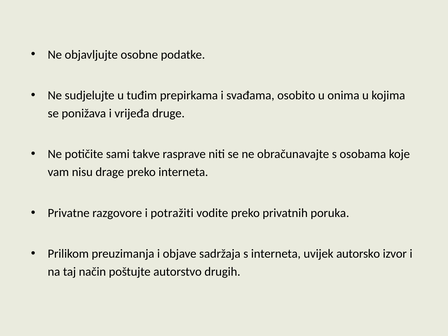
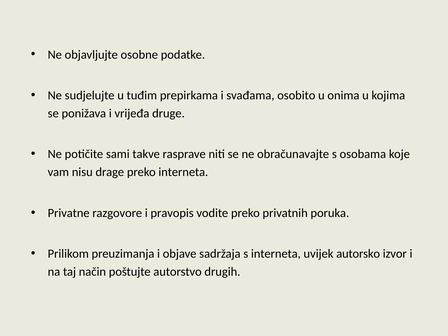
potražiti: potražiti -> pravopis
